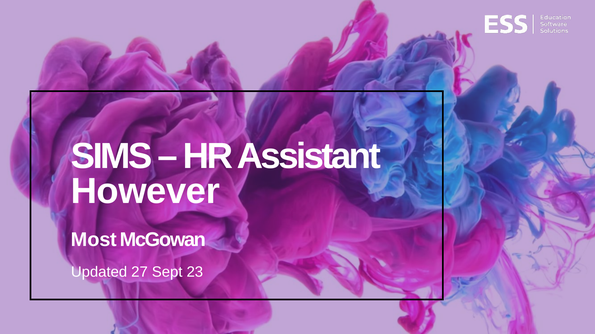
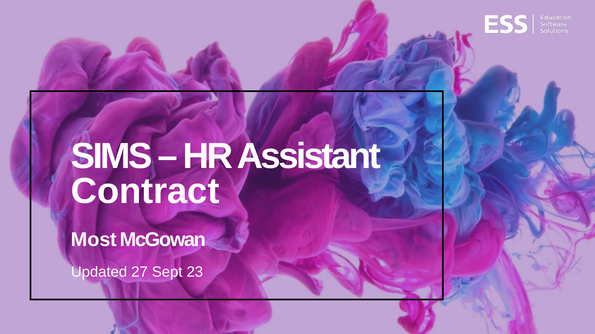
However: However -> Contract
